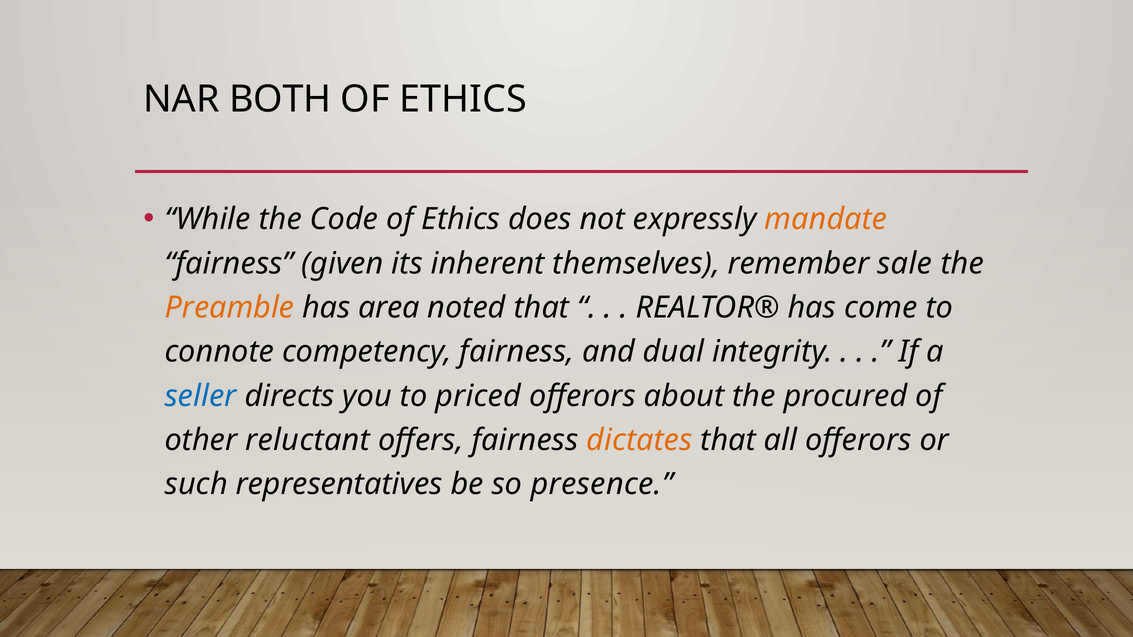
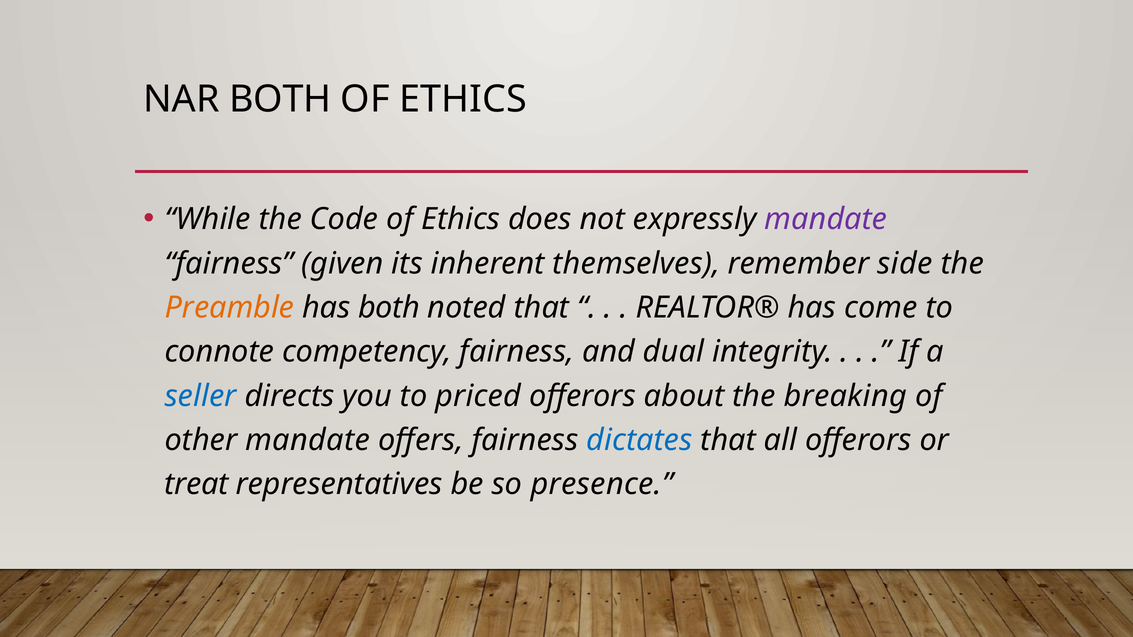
mandate at (826, 219) colour: orange -> purple
sale: sale -> side
has area: area -> both
procured: procured -> breaking
other reluctant: reluctant -> mandate
dictates colour: orange -> blue
such: such -> treat
